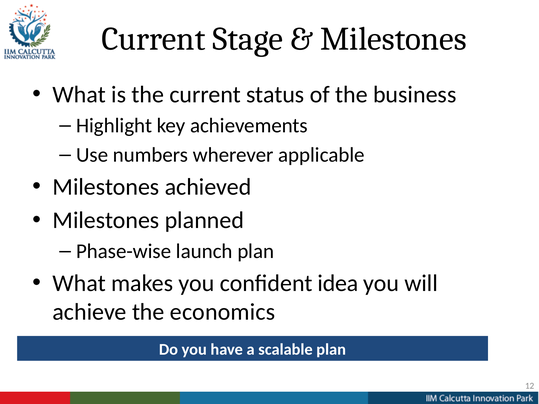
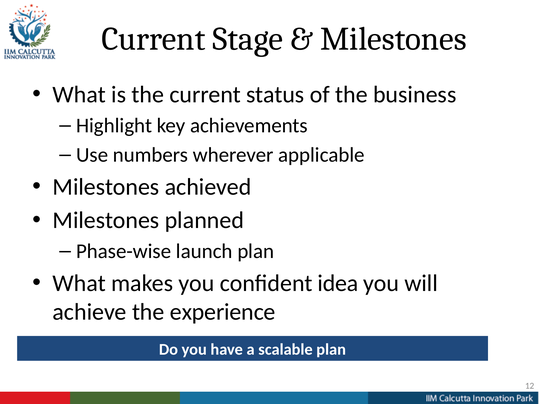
economics: economics -> experience
